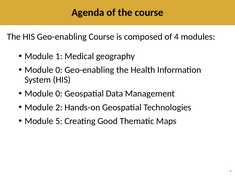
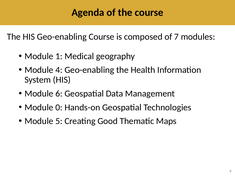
4: 4 -> 7
0 at (59, 70): 0 -> 4
0 at (59, 94): 0 -> 6
2: 2 -> 0
